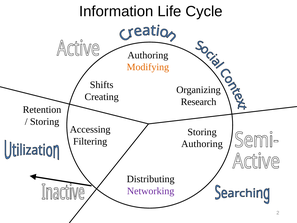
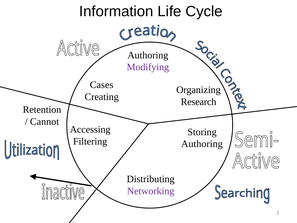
Modifying colour: orange -> purple
Shifts: Shifts -> Cases
Storing at (45, 121): Storing -> Cannot
